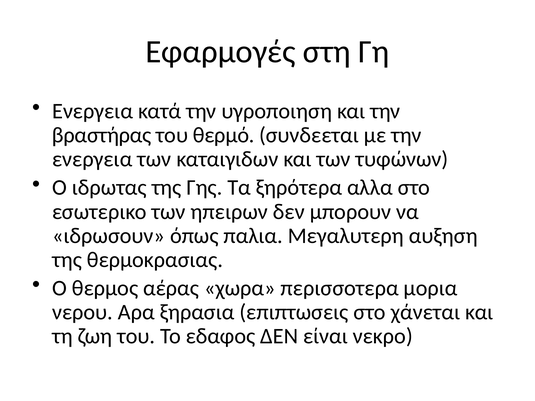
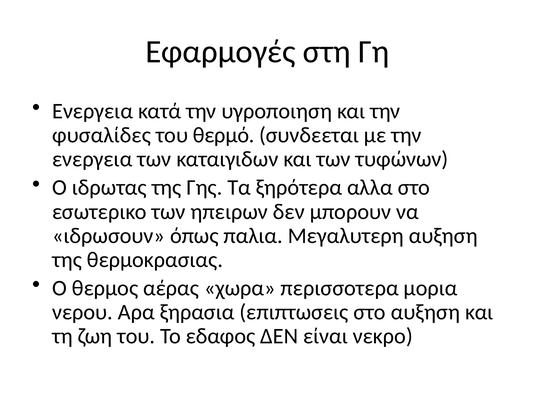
βραστήρας: βραστήρας -> φυσαλίδες
στο χάνεται: χάνεται -> αυξηση
